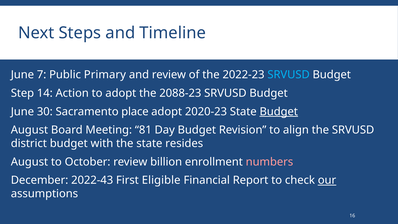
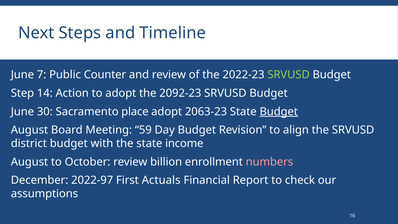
Primary: Primary -> Counter
SRVUSD at (289, 75) colour: light blue -> light green
2088-23: 2088-23 -> 2092-23
2020-23: 2020-23 -> 2063-23
81: 81 -> 59
resides: resides -> income
2022-43: 2022-43 -> 2022-97
Eligible: Eligible -> Actuals
our underline: present -> none
